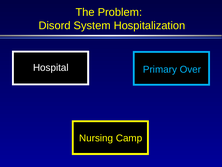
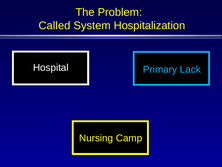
Disord: Disord -> Called
Over: Over -> Lack
